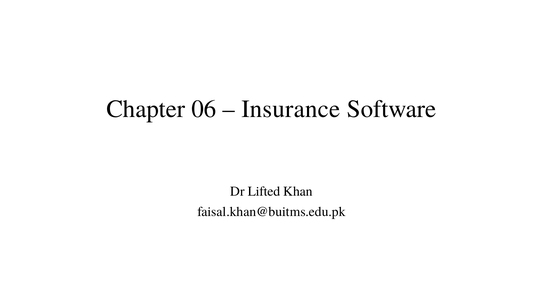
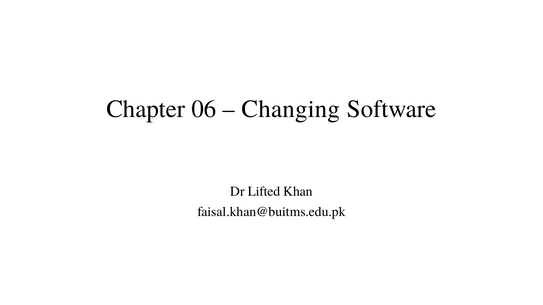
Insurance: Insurance -> Changing
